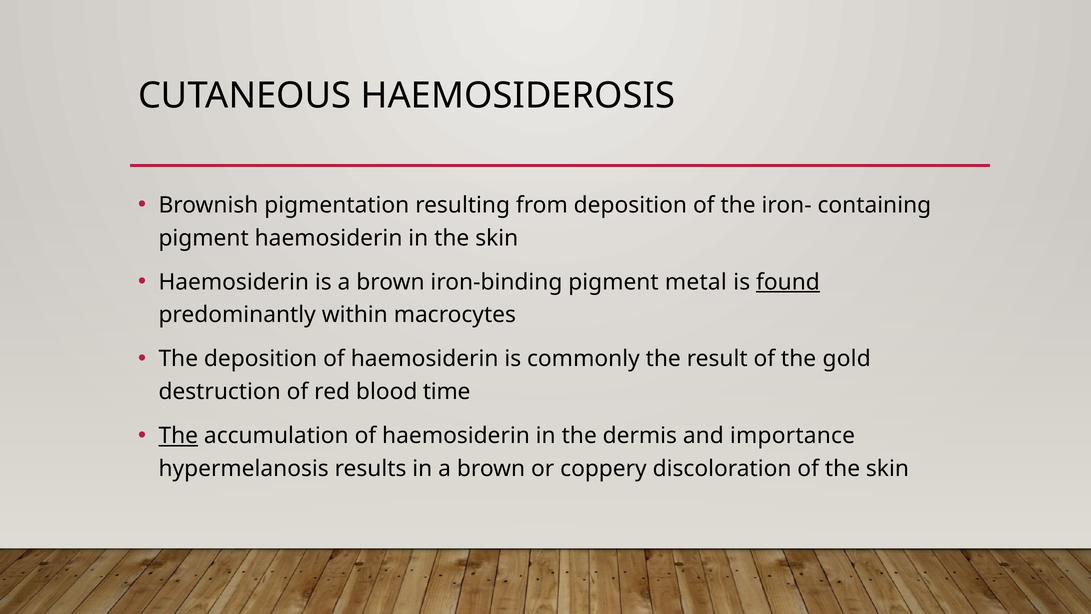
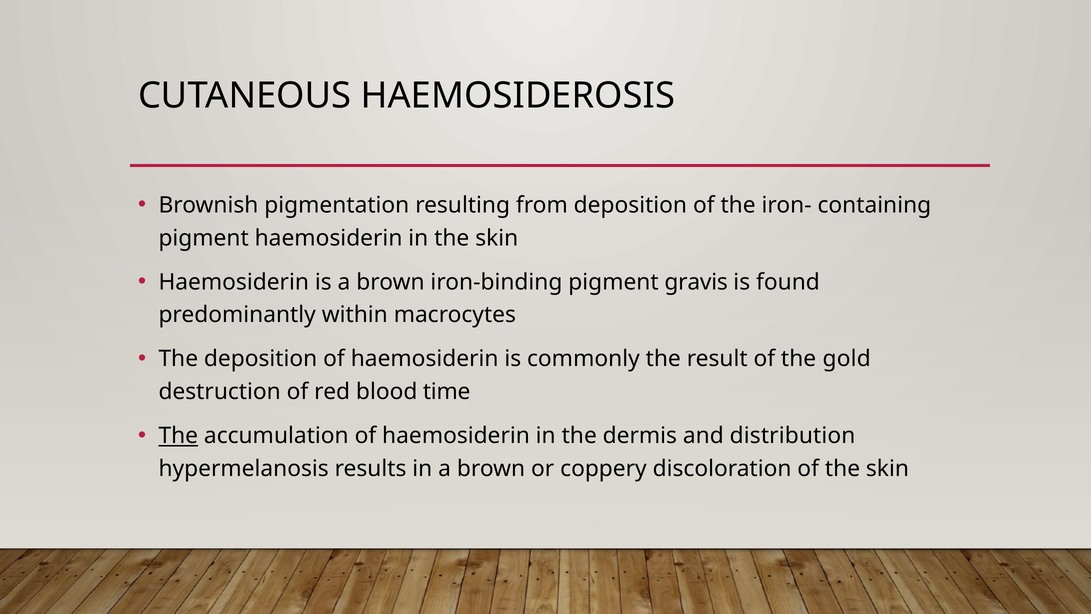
metal: metal -> gravis
found underline: present -> none
importance: importance -> distribution
